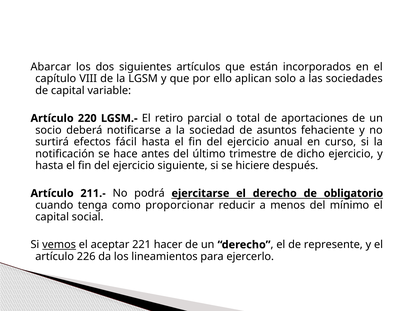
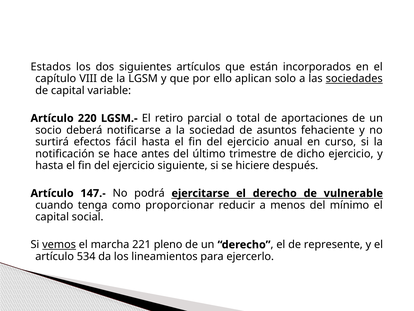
Abarcar: Abarcar -> Estados
sociedades underline: none -> present
211.-: 211.- -> 147.-
obligatorio: obligatorio -> vulnerable
aceptar: aceptar -> marcha
hacer: hacer -> pleno
226: 226 -> 534
